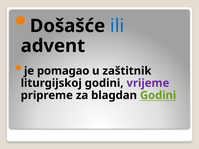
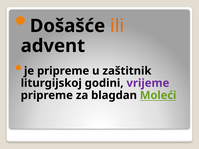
ili colour: blue -> orange
je pomagao: pomagao -> pripreme
blagdan Godini: Godini -> Moleći
